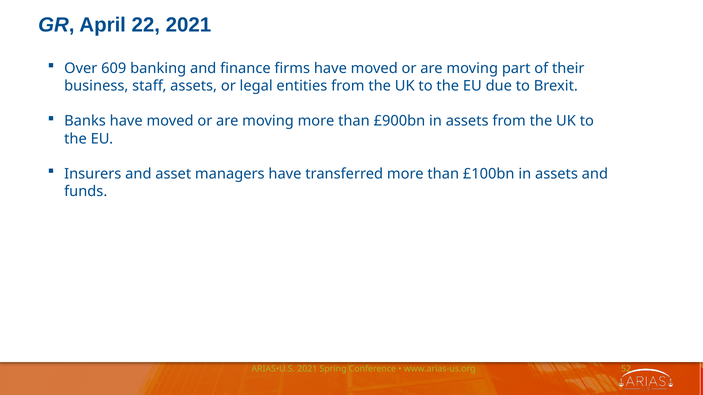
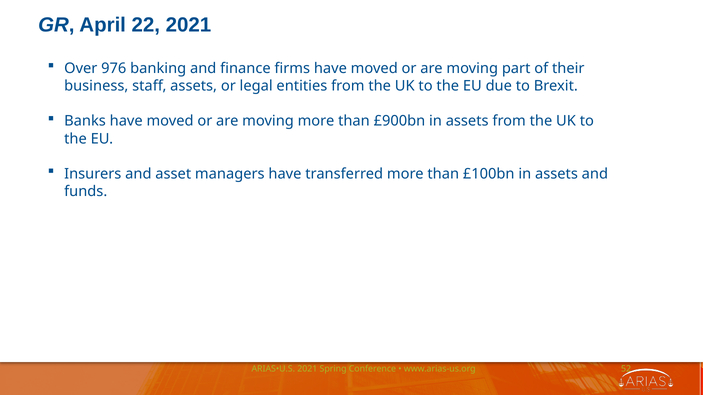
609: 609 -> 976
